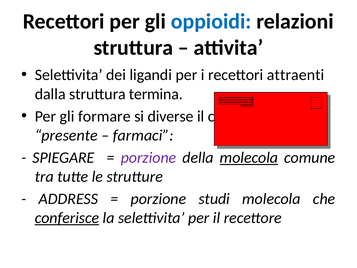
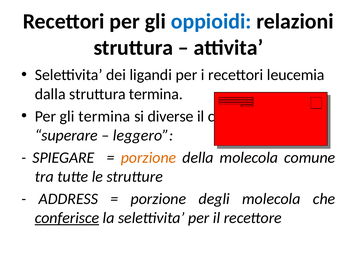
attraenti: attraenti -> leucemia
gli formare: formare -> termina
presente: presente -> superare
farmaci: farmaci -> leggero
porzione at (149, 157) colour: purple -> orange
molecola at (249, 157) underline: present -> none
studi: studi -> degli
